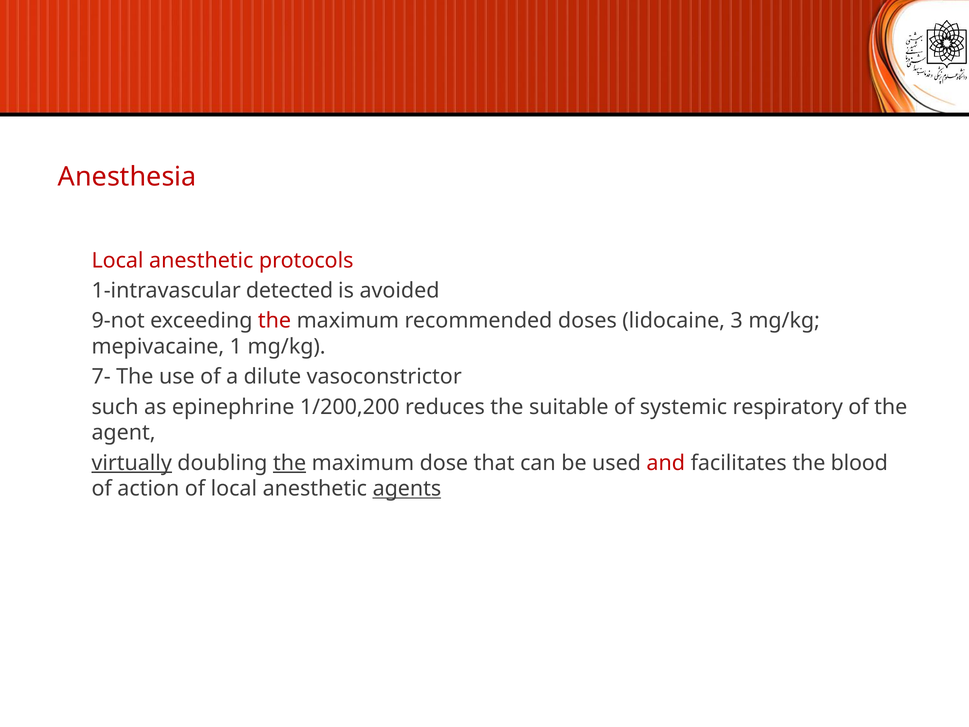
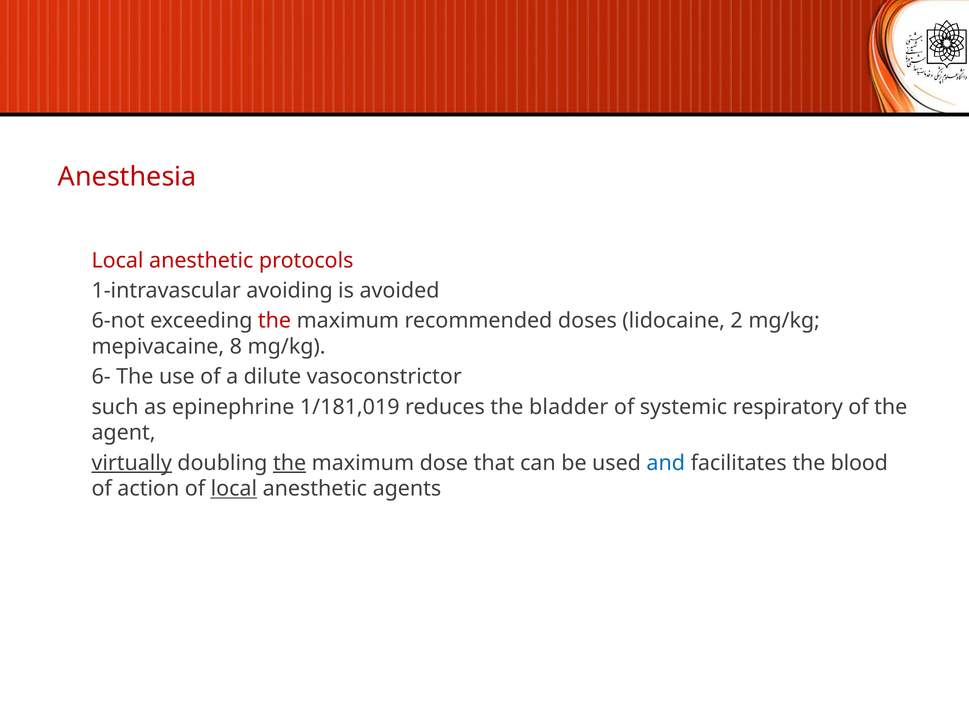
detected: detected -> avoiding
9-not: 9-not -> 6-not
3: 3 -> 2
1: 1 -> 8
7-: 7- -> 6-
1/200,200: 1/200,200 -> 1/181,019
suitable: suitable -> bladder
and colour: red -> blue
local at (234, 489) underline: none -> present
agents underline: present -> none
